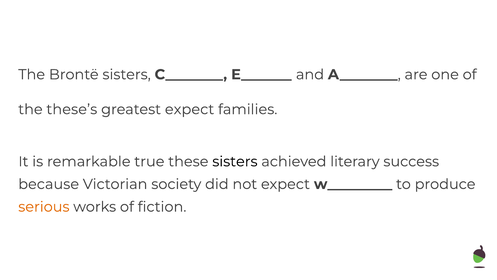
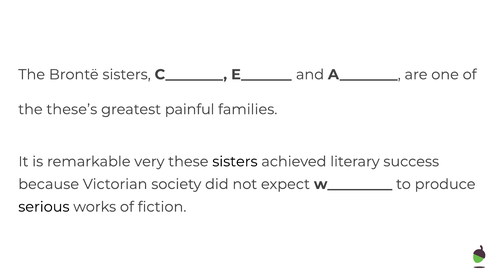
greatest expect: expect -> painful
true: true -> very
serious colour: orange -> black
